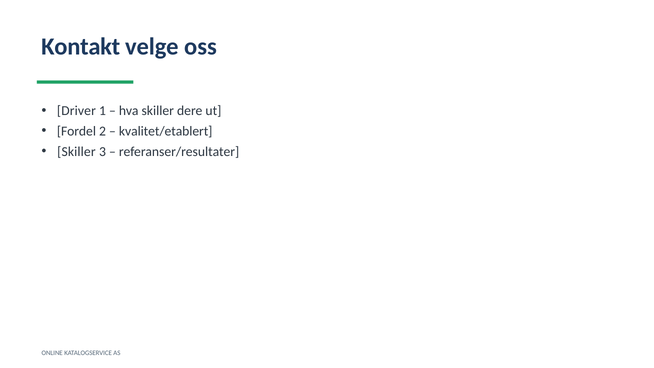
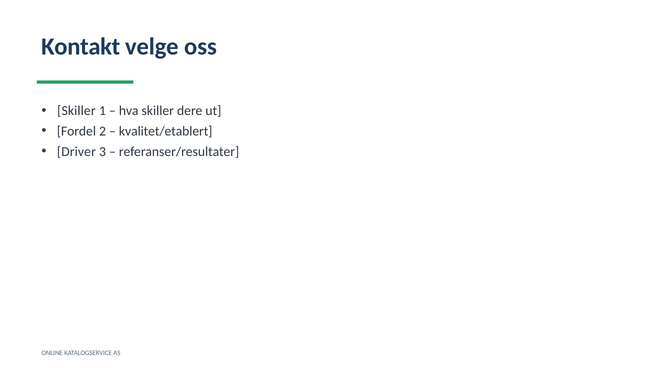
Driver at (76, 111): Driver -> Skiller
Skiller at (76, 152): Skiller -> Driver
